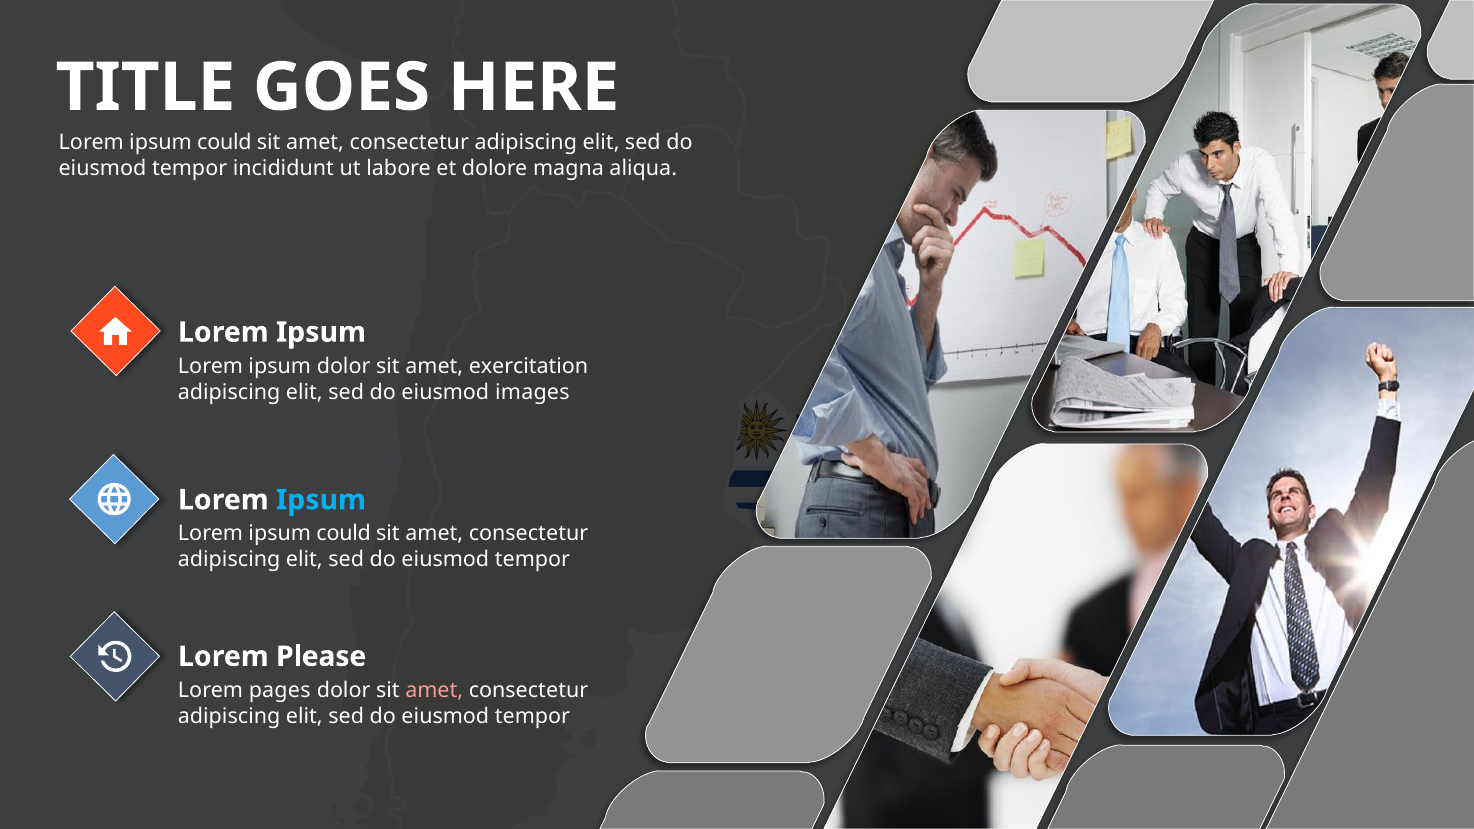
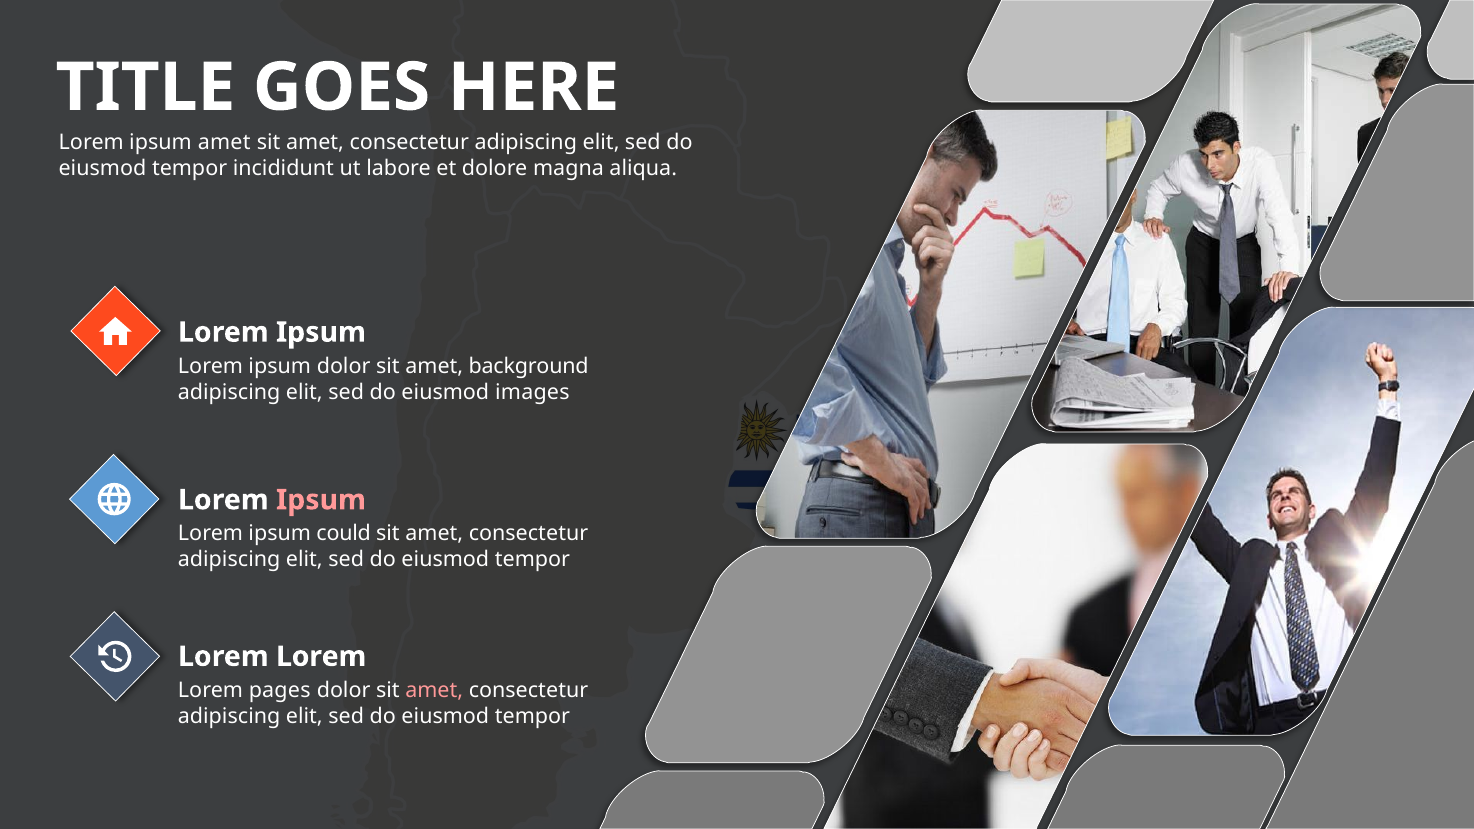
could at (224, 142): could -> amet
exercitation: exercitation -> background
Ipsum at (321, 500) colour: light blue -> pink
Please at (321, 657): Please -> Lorem
